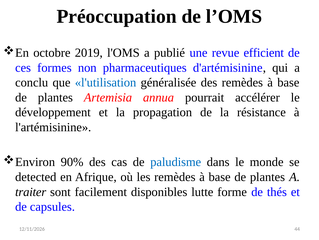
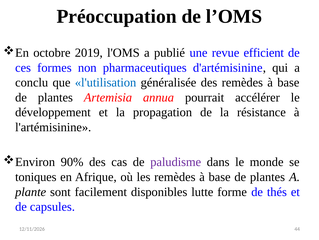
paludisme colour: blue -> purple
detected: detected -> toniques
traiter: traiter -> plante
